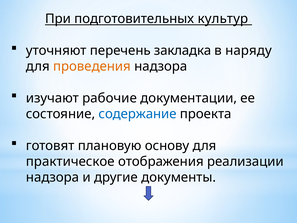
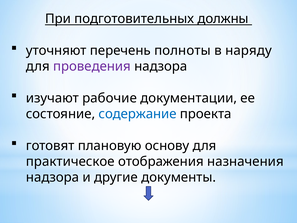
культур: культур -> должны
закладка: закладка -> полноты
проведения colour: orange -> purple
реализации: реализации -> назначения
